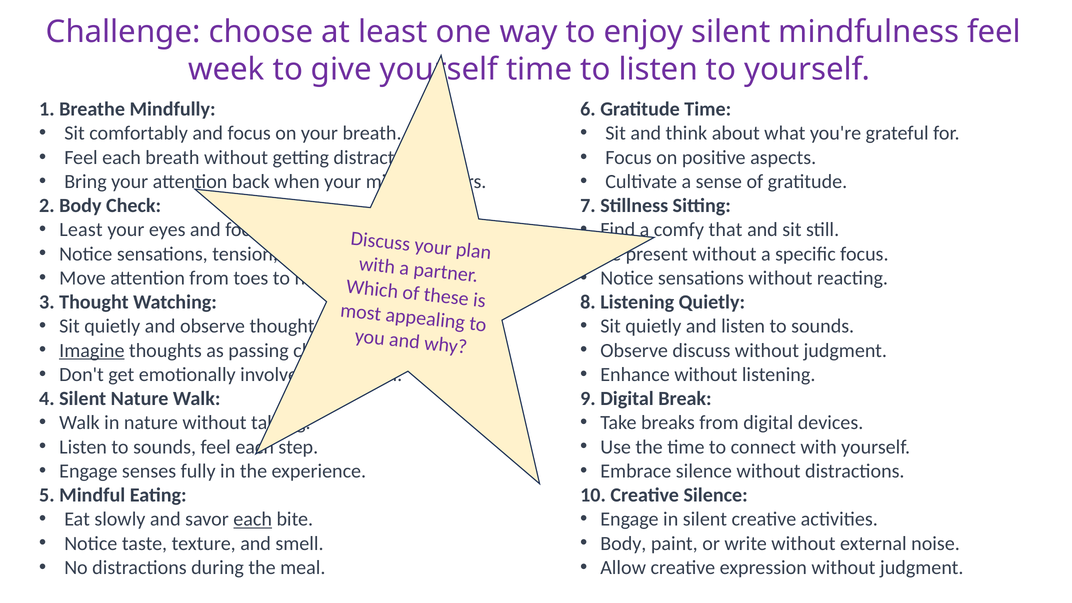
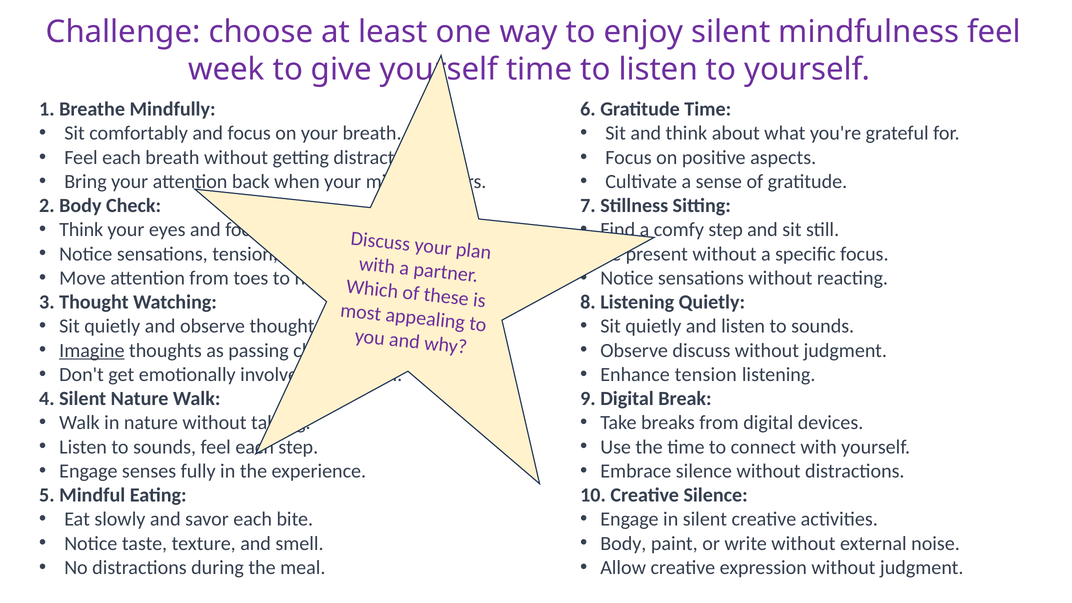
Least at (81, 230): Least -> Think
comfy that: that -> step
without at (706, 375): without -> tension
each at (253, 519) underline: present -> none
